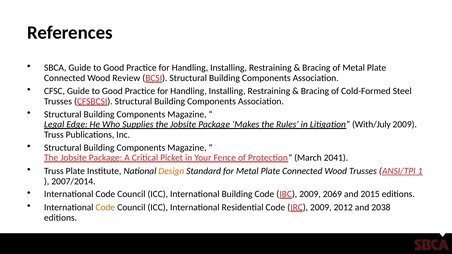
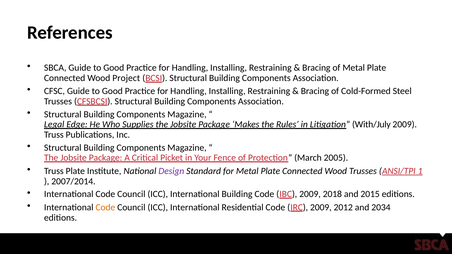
Review: Review -> Project
2041: 2041 -> 2005
Design colour: orange -> purple
2069: 2069 -> 2018
2038: 2038 -> 2034
